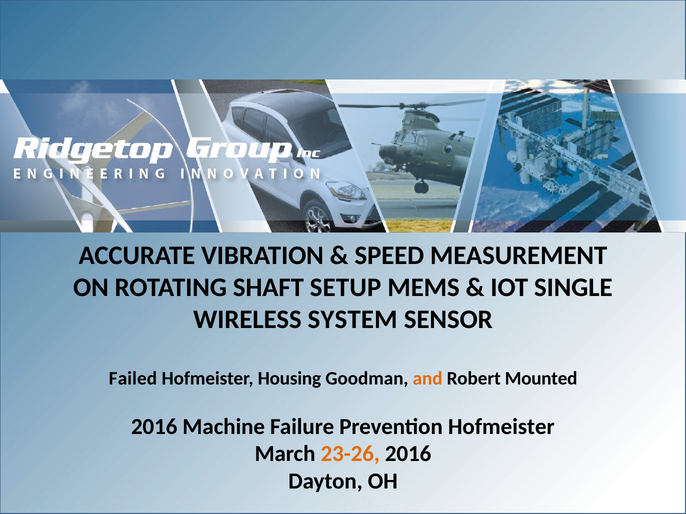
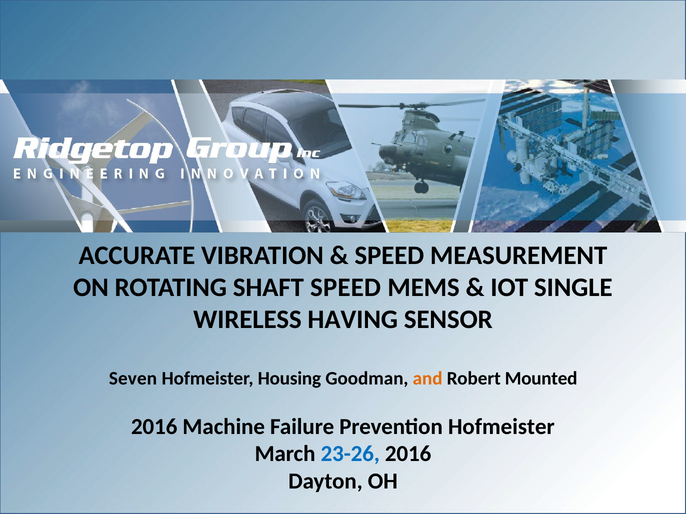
SHAFT SETUP: SETUP -> SPEED
SYSTEM: SYSTEM -> HAVING
Failed: Failed -> Seven
23-26 colour: orange -> blue
